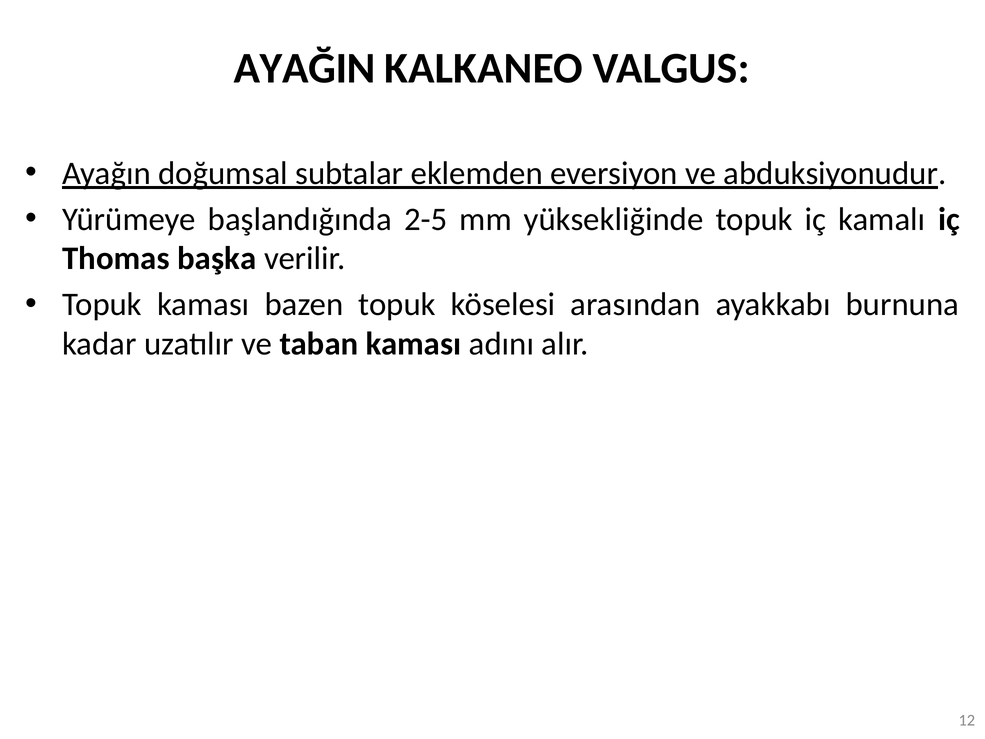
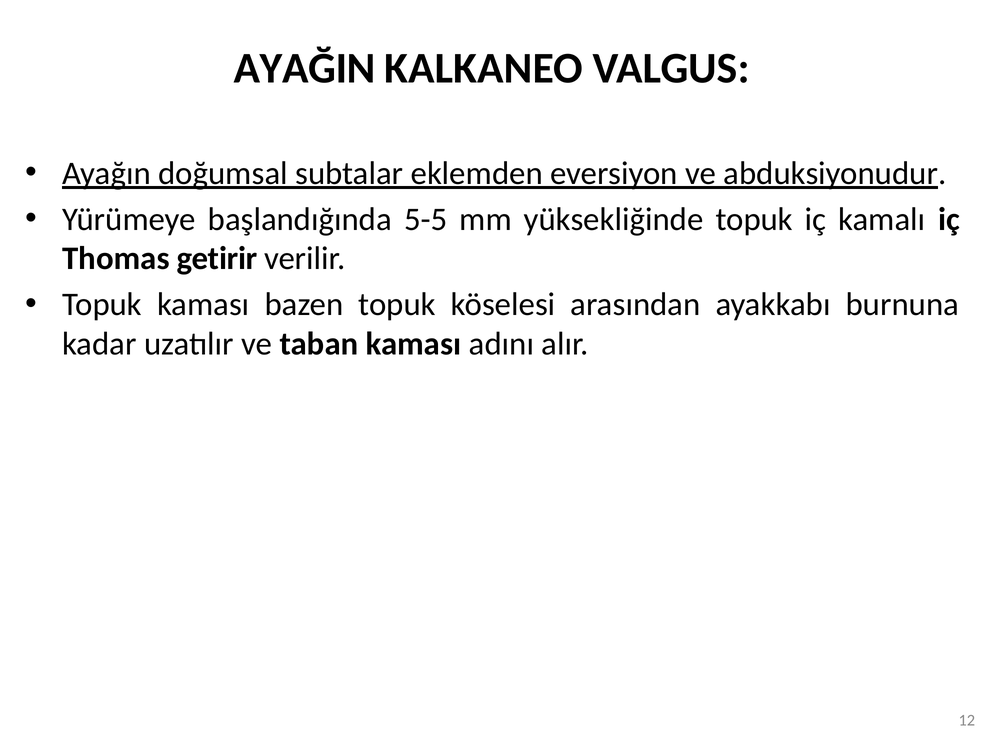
2-5: 2-5 -> 5-5
başka: başka -> getirir
